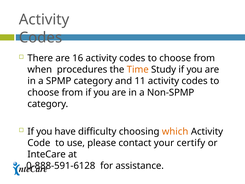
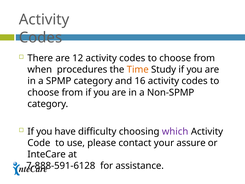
16: 16 -> 12
11: 11 -> 16
which colour: orange -> purple
certify: certify -> assure
0-888-591-6128: 0-888-591-6128 -> 7-888-591-6128
